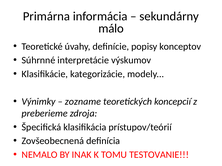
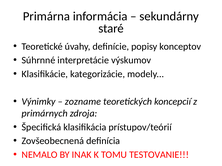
málo: málo -> staré
preberieme: preberieme -> primárnych
